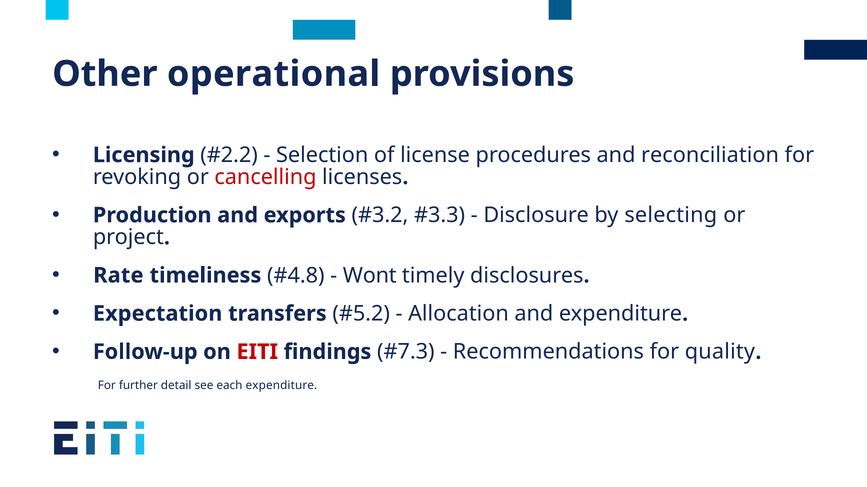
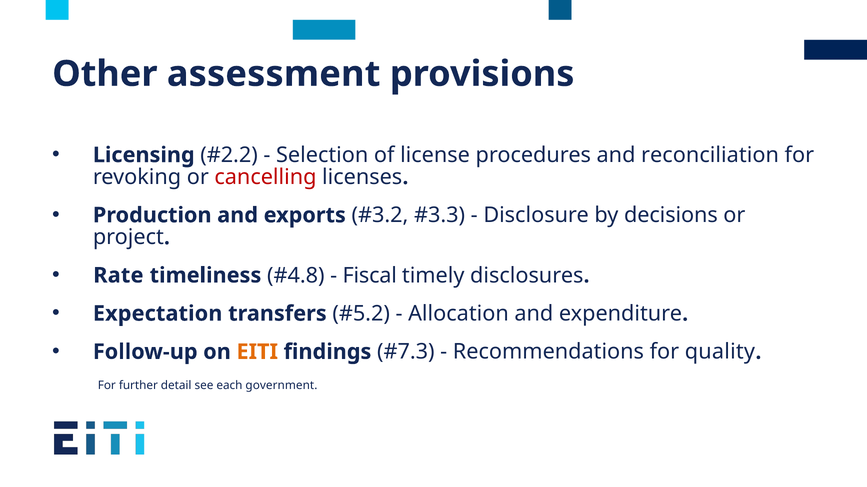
operational: operational -> assessment
selecting: selecting -> decisions
Wont: Wont -> Fiscal
EITI colour: red -> orange
each expenditure: expenditure -> government
